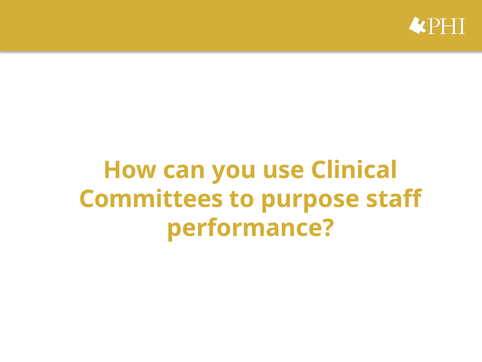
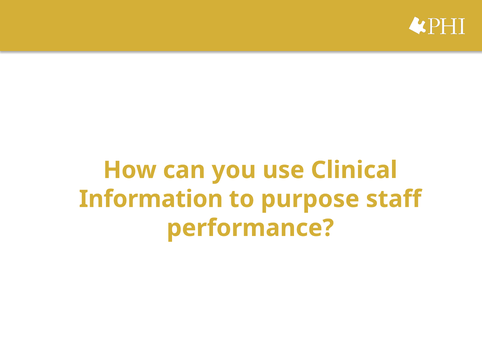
Committees: Committees -> Information
